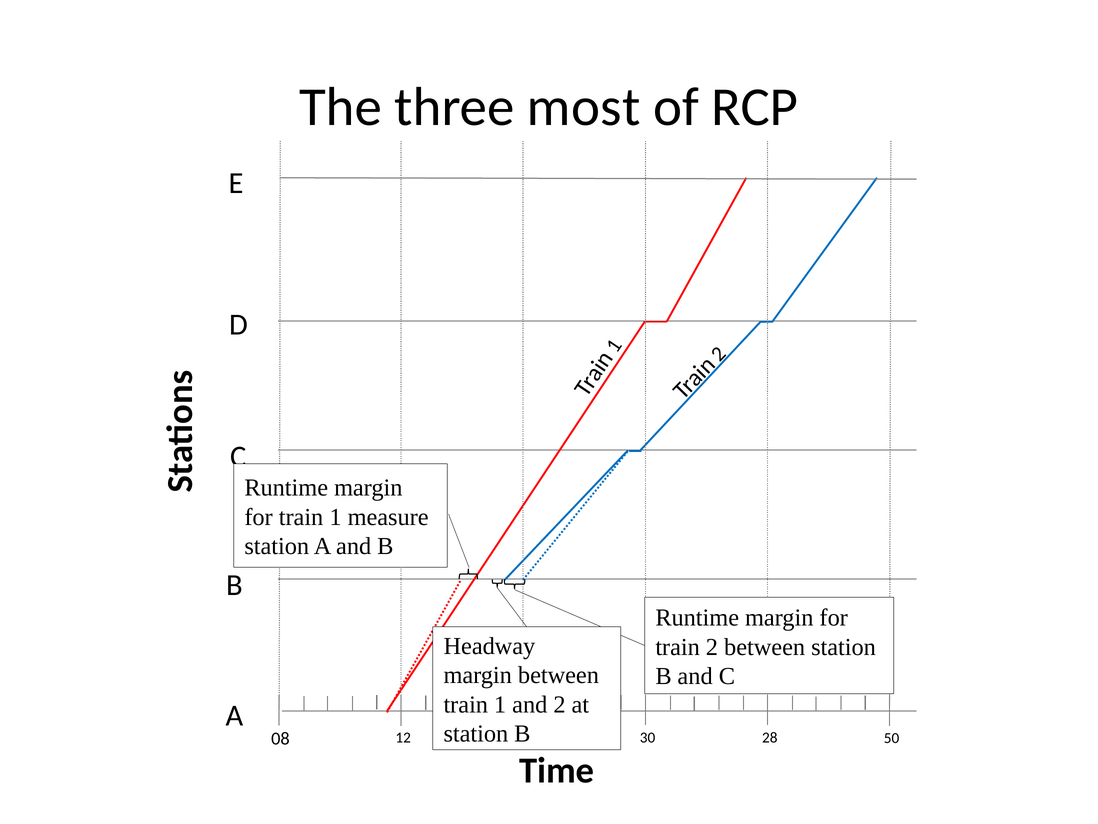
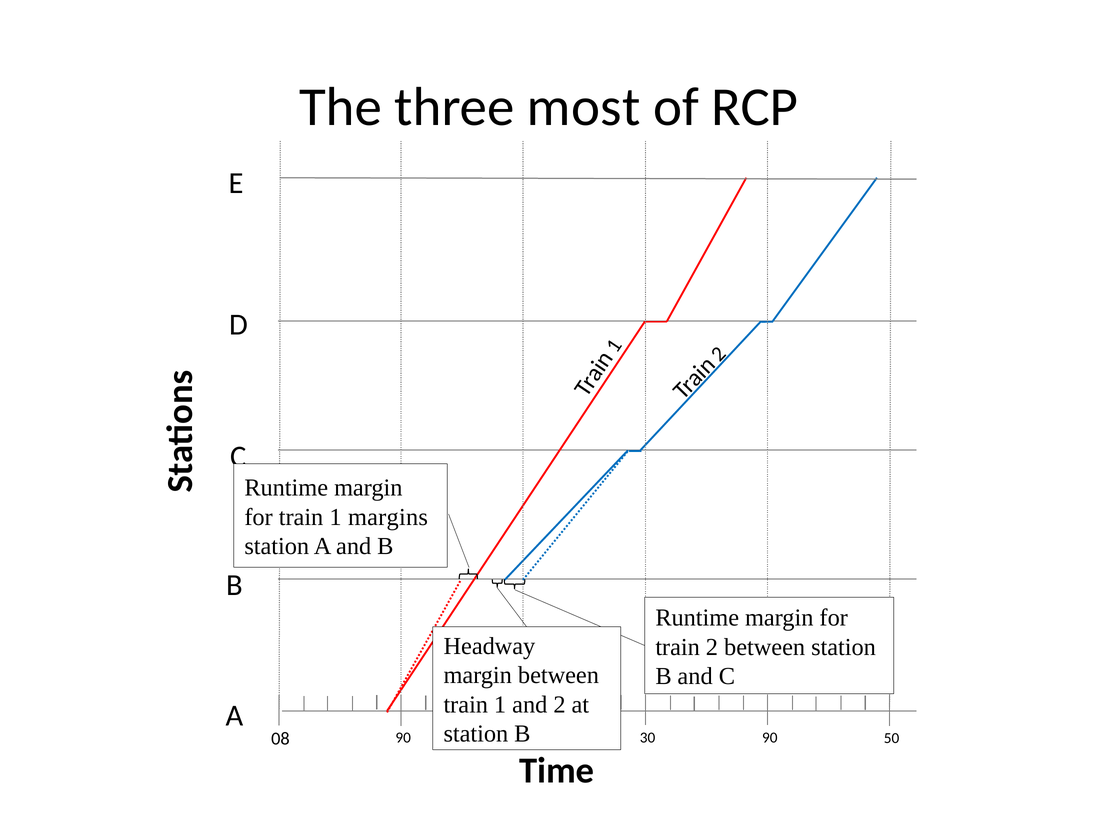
measure: measure -> margins
08 12: 12 -> 90
30 28: 28 -> 90
